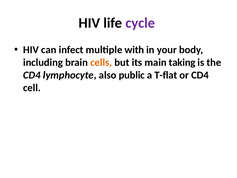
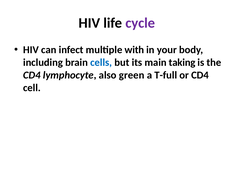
cells colour: orange -> blue
public: public -> green
T-flat: T-flat -> T-full
